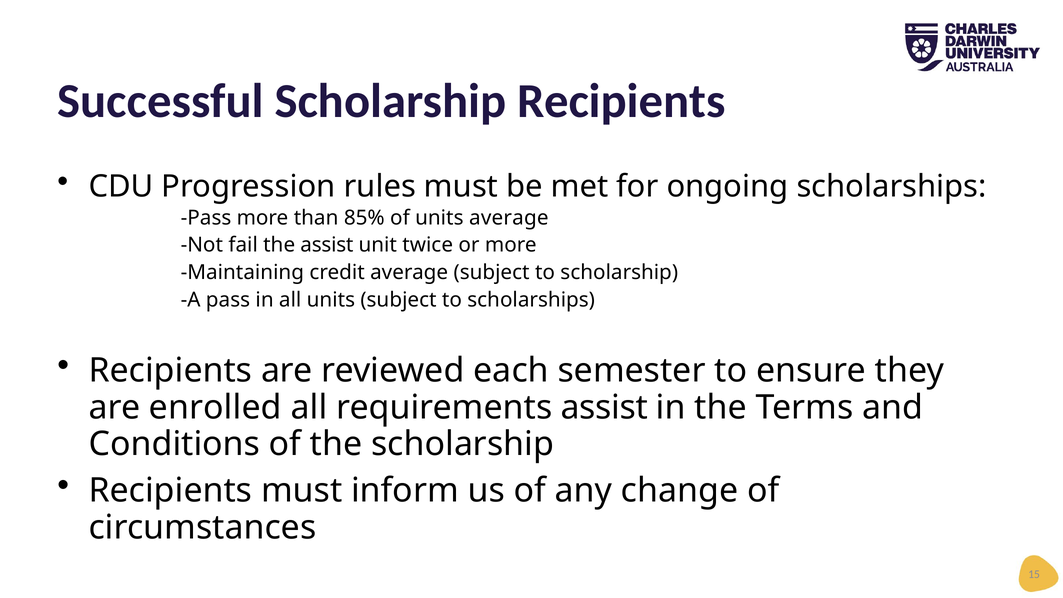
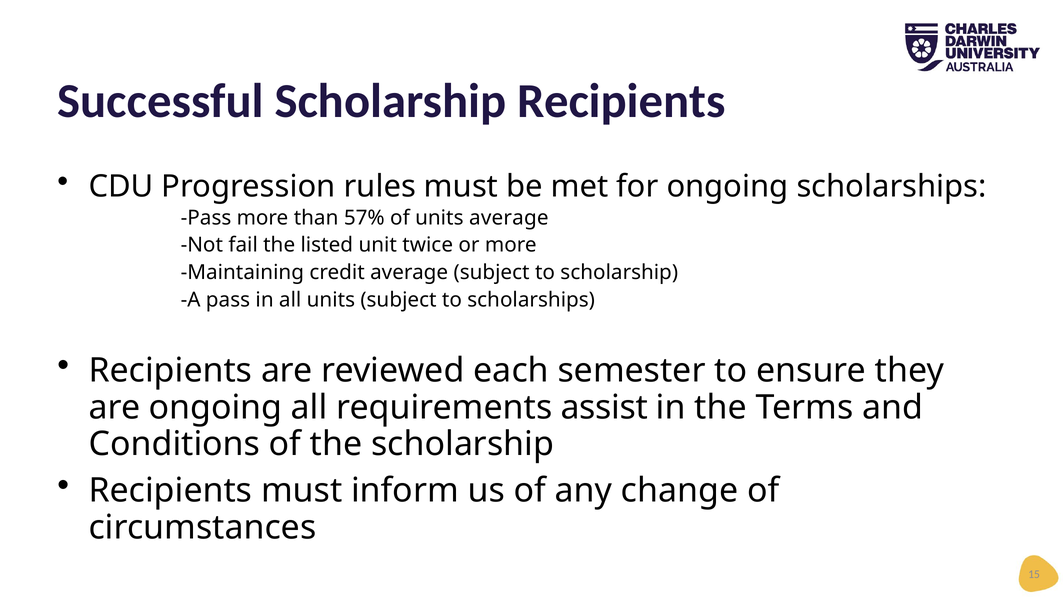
85%: 85% -> 57%
the assist: assist -> listed
are enrolled: enrolled -> ongoing
